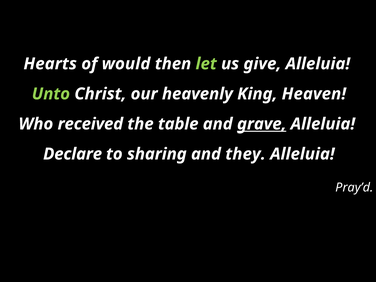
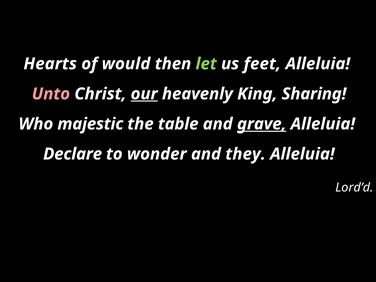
give: give -> feet
Unto colour: light green -> pink
our underline: none -> present
Heaven: Heaven -> Sharing
received: received -> majestic
sharing: sharing -> wonder
Pray’d: Pray’d -> Lord’d
